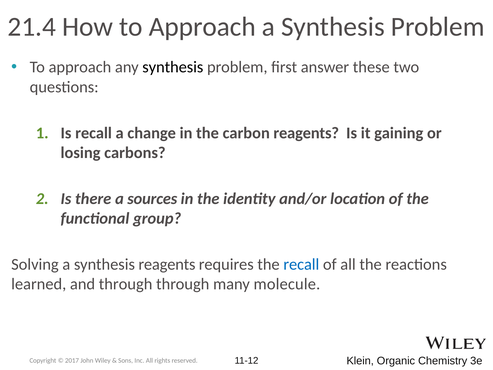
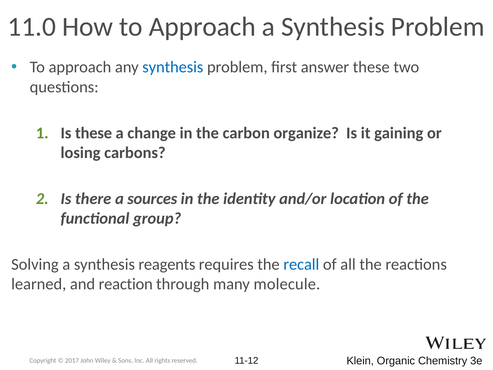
21.4: 21.4 -> 11.0
synthesis at (173, 67) colour: black -> blue
Is recall: recall -> these
carbon reagents: reagents -> organize
and through: through -> reaction
